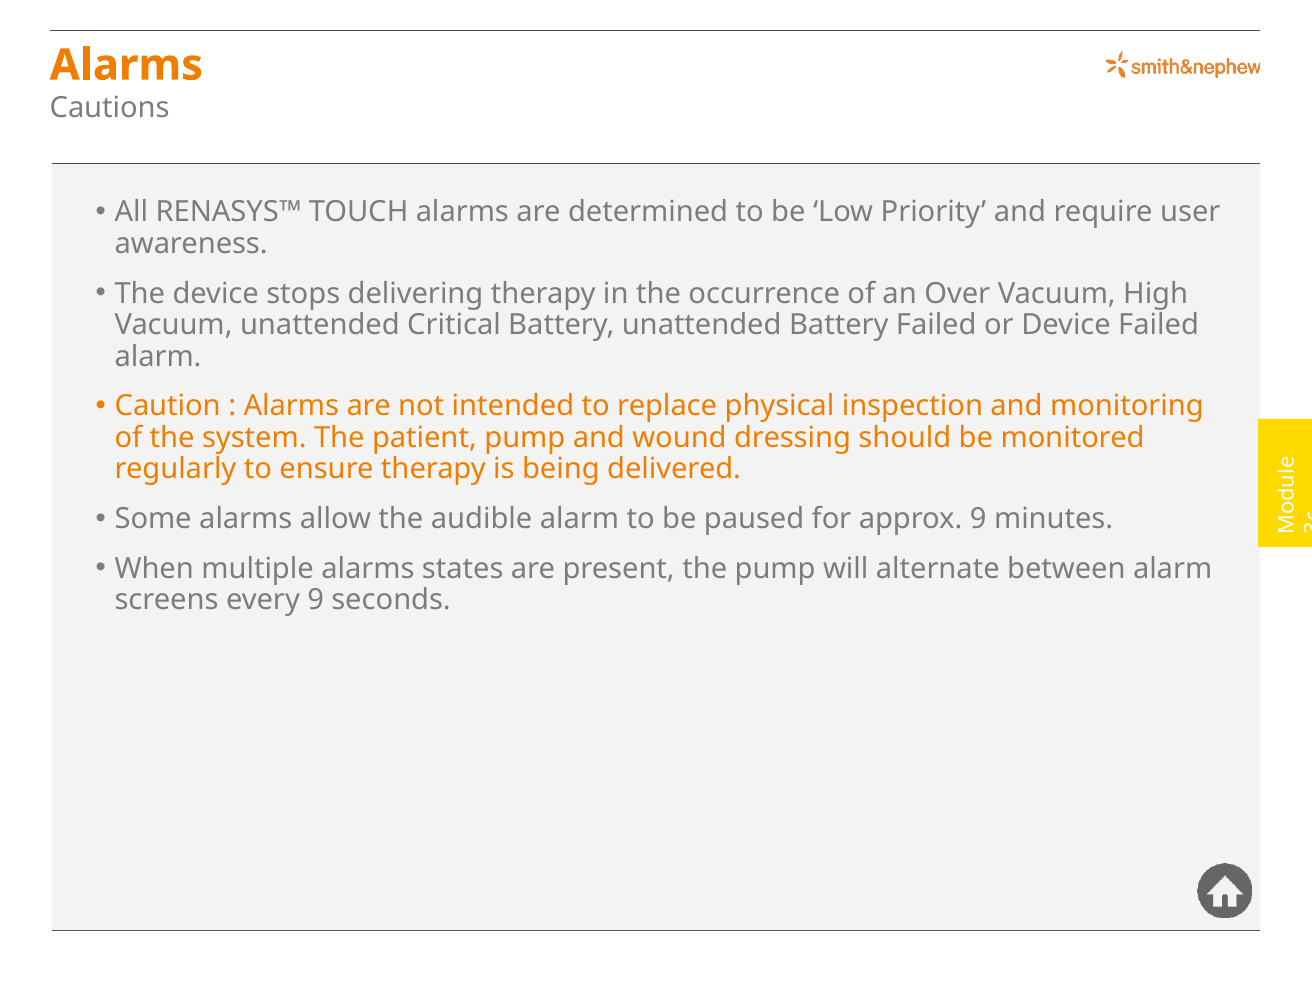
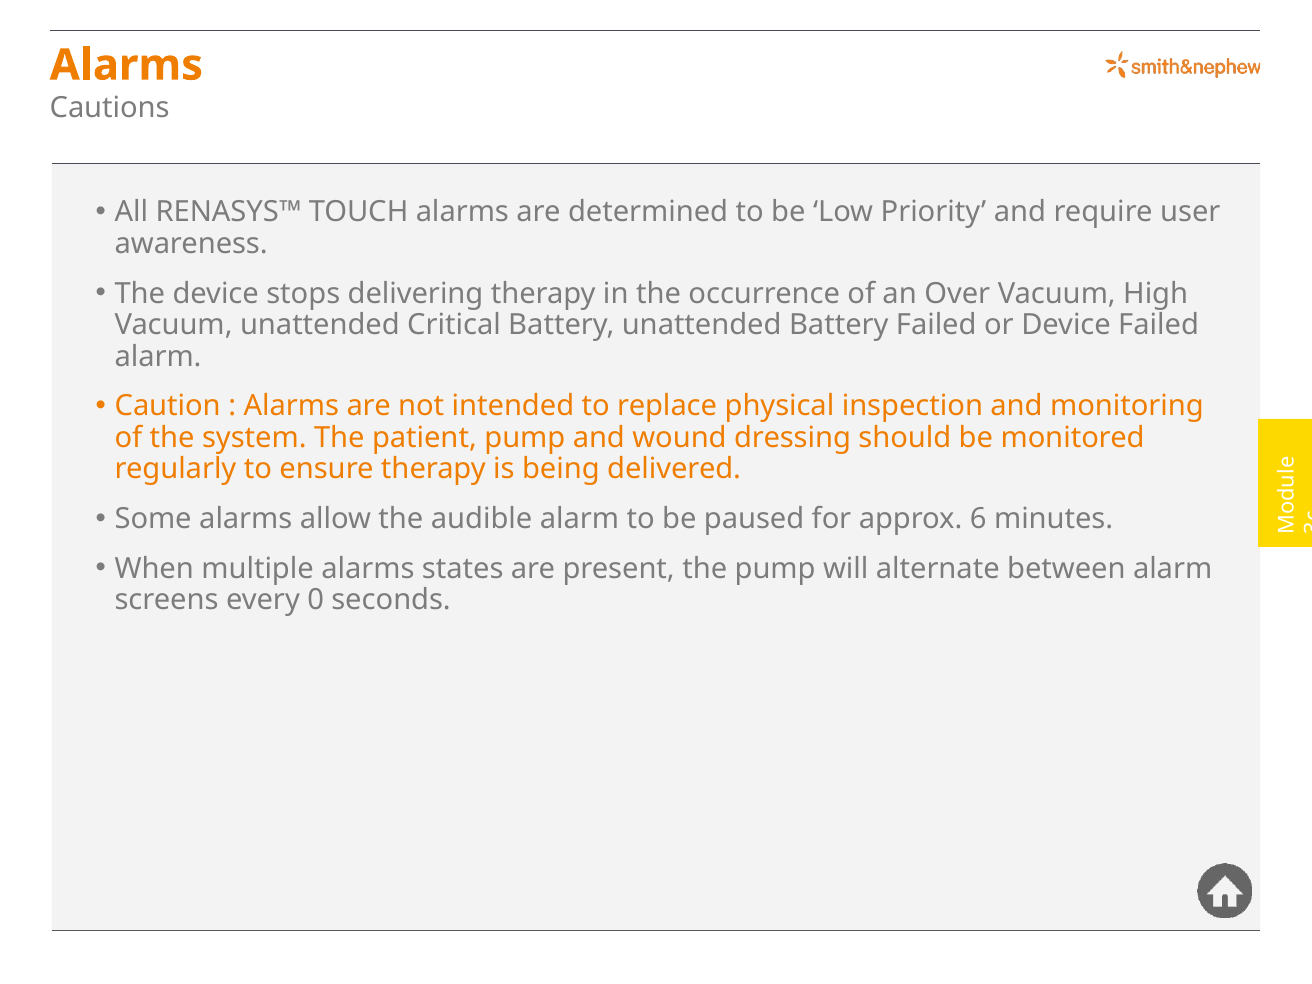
approx 9: 9 -> 6
every 9: 9 -> 0
